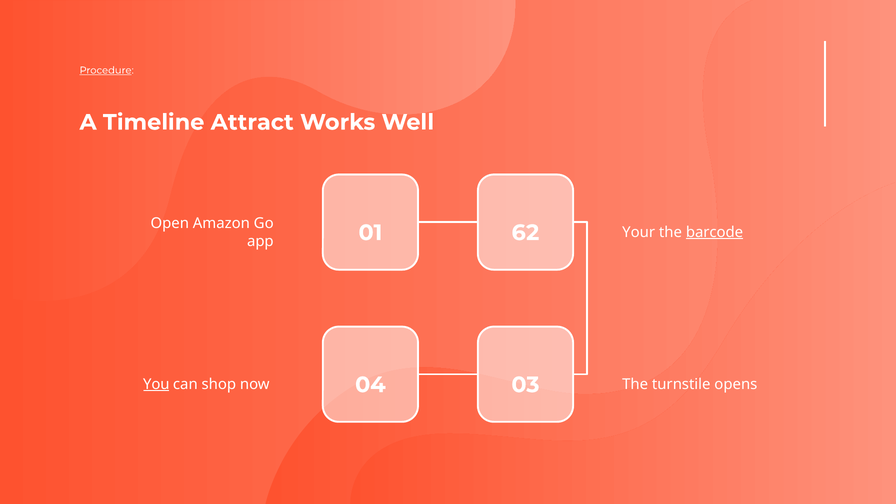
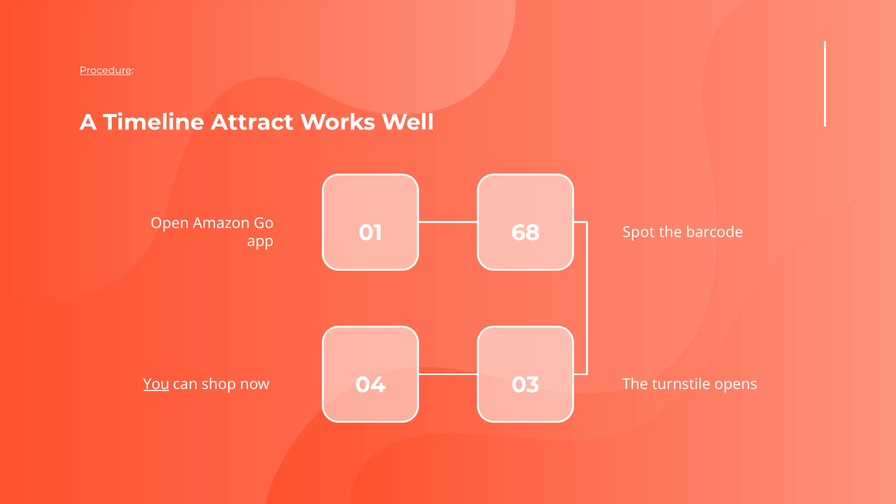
Your: Your -> Spot
barcode underline: present -> none
62: 62 -> 68
